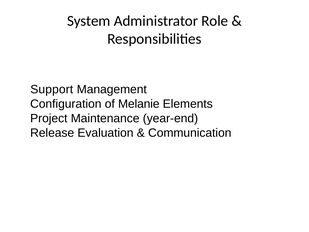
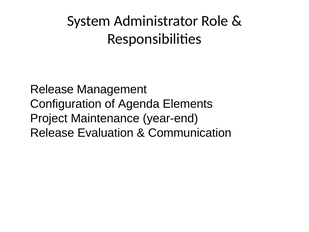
Support at (52, 89): Support -> Release
Melanie: Melanie -> Agenda
